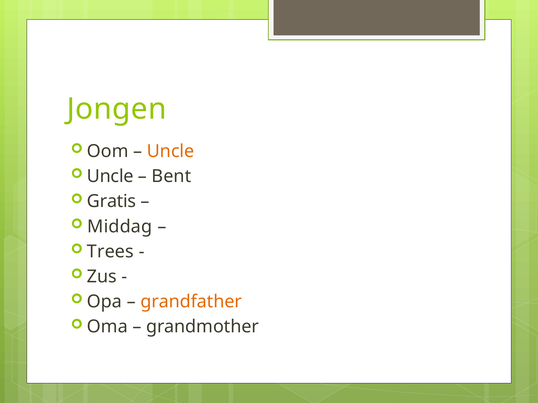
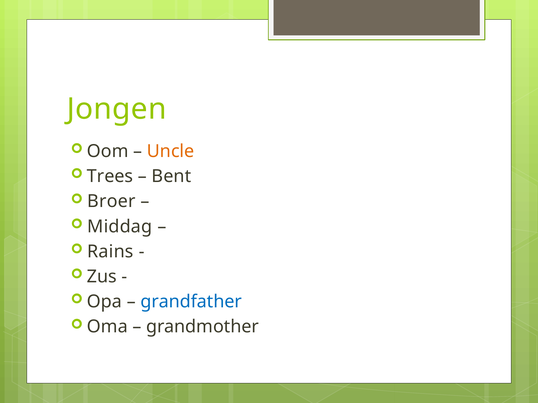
Uncle at (110, 177): Uncle -> Trees
Gratis: Gratis -> Broer
Trees: Trees -> Rains
grandfather colour: orange -> blue
